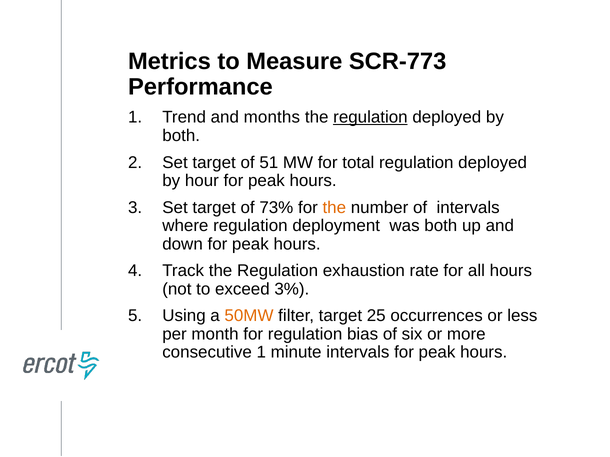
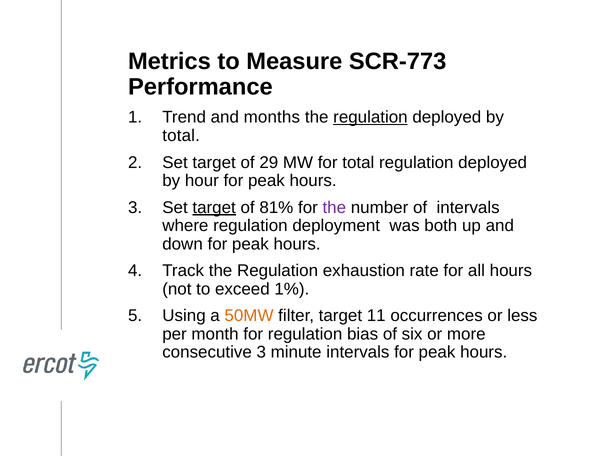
both at (181, 136): both -> total
51: 51 -> 29
target at (214, 208) underline: none -> present
73%: 73% -> 81%
the at (334, 208) colour: orange -> purple
3%: 3% -> 1%
25: 25 -> 11
consecutive 1: 1 -> 3
